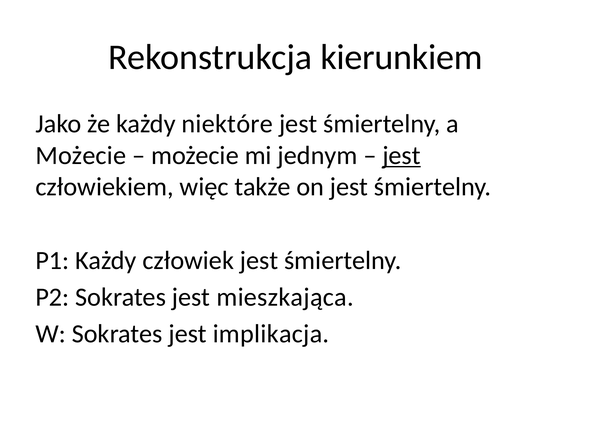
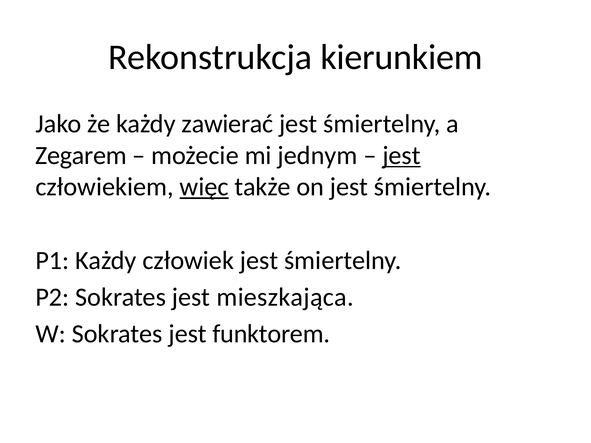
niektóre: niektóre -> zawierać
Możecie at (81, 156): Możecie -> Zegarem
więc underline: none -> present
implikacja: implikacja -> funktorem
